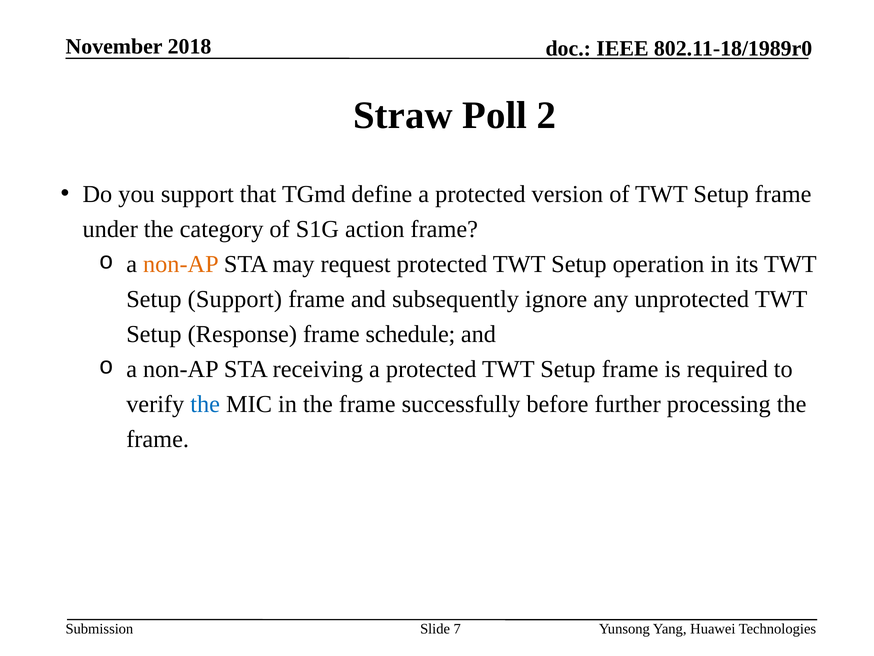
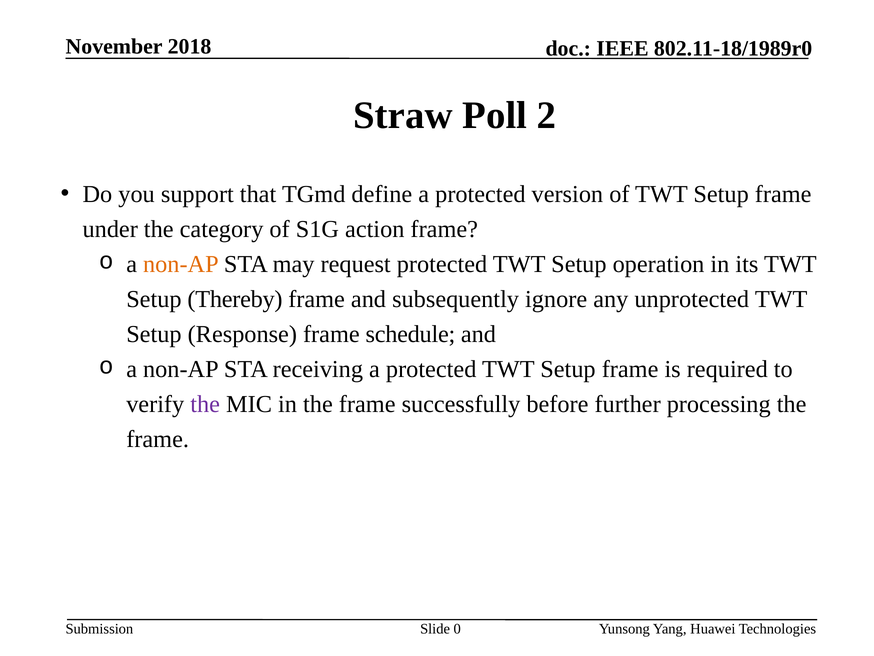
Setup Support: Support -> Thereby
the at (205, 404) colour: blue -> purple
7: 7 -> 0
